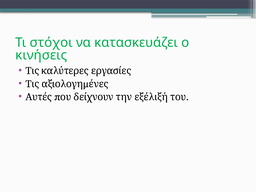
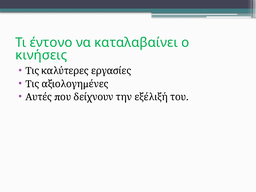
στόχοι: στόχοι -> έντονο
κατασκευάζει: κατασκευάζει -> καταλαβαίνει
